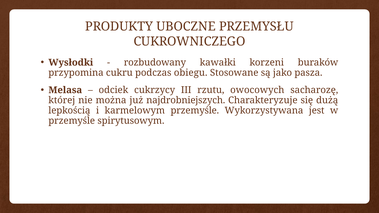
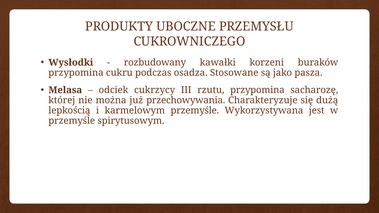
obiegu: obiegu -> osadza
rzutu owocowych: owocowych -> przypomina
najdrobniejszych: najdrobniejszych -> przechowywania
